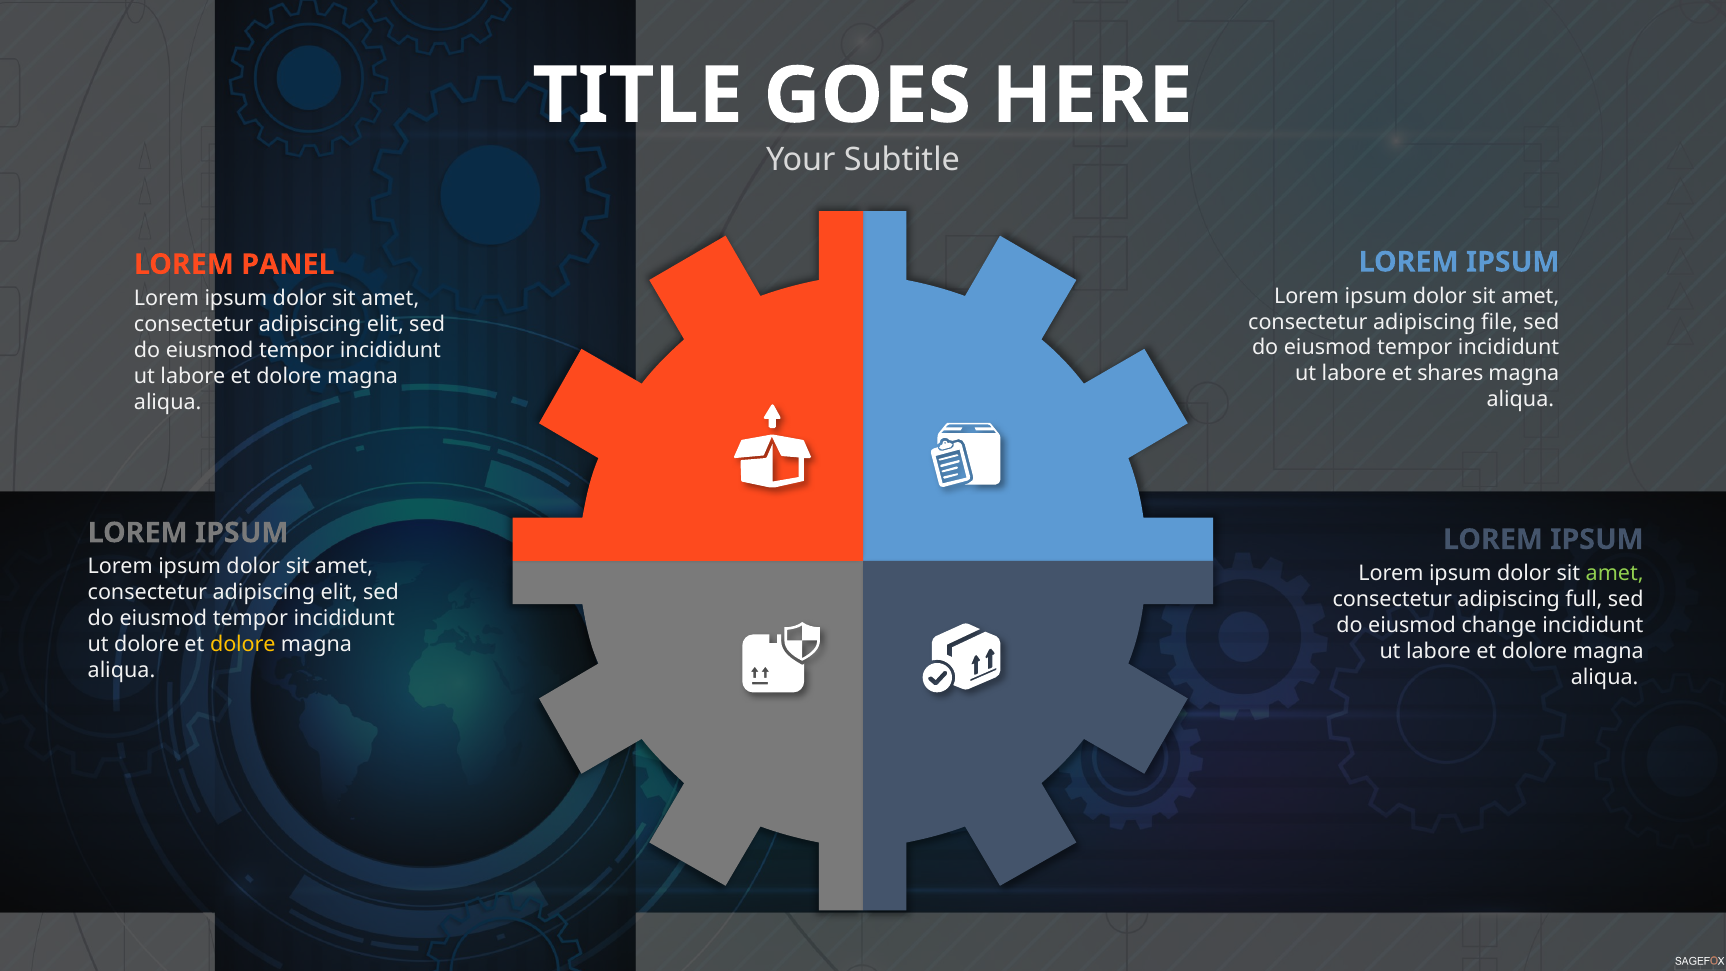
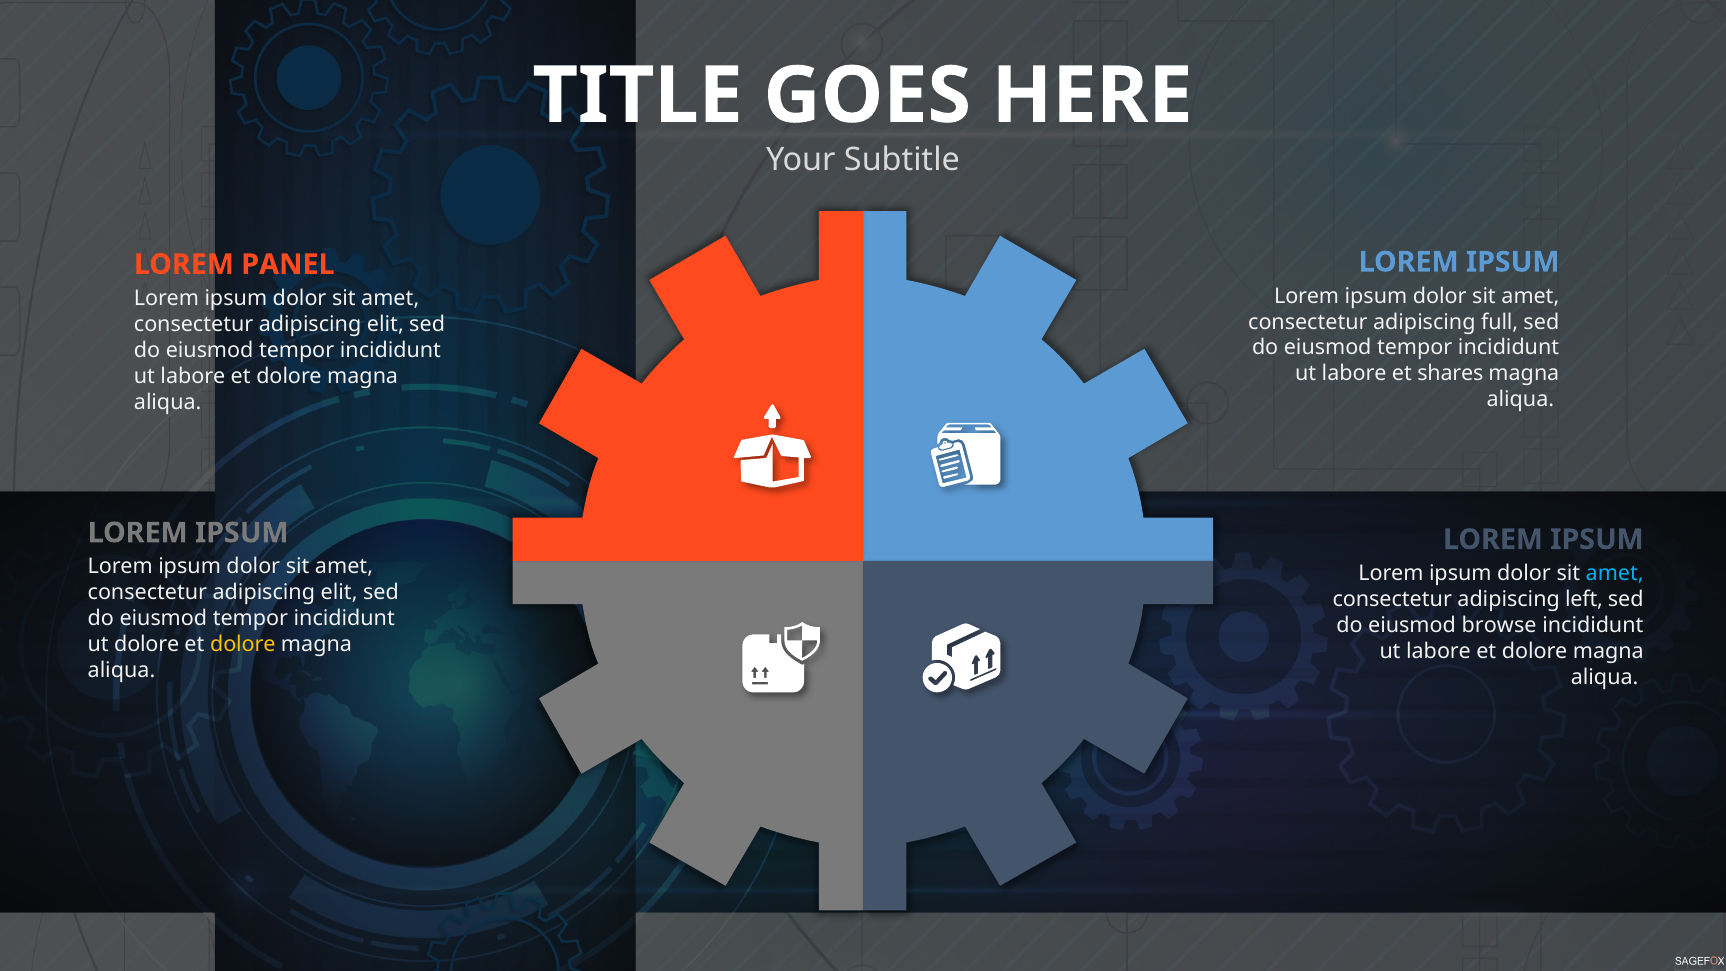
file: file -> full
amet at (1615, 573) colour: light green -> light blue
full: full -> left
change: change -> browse
